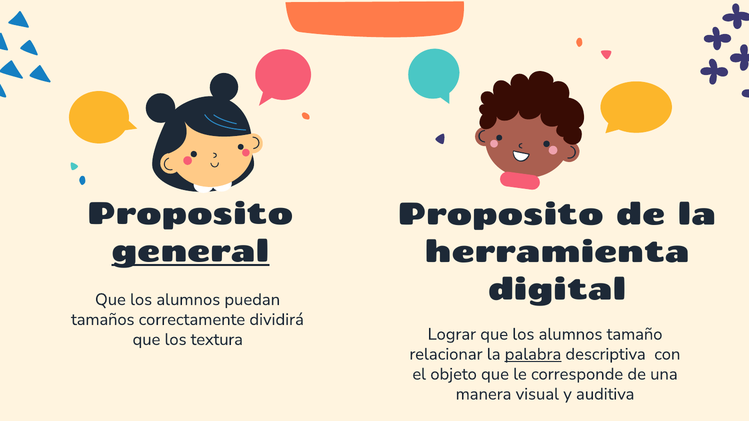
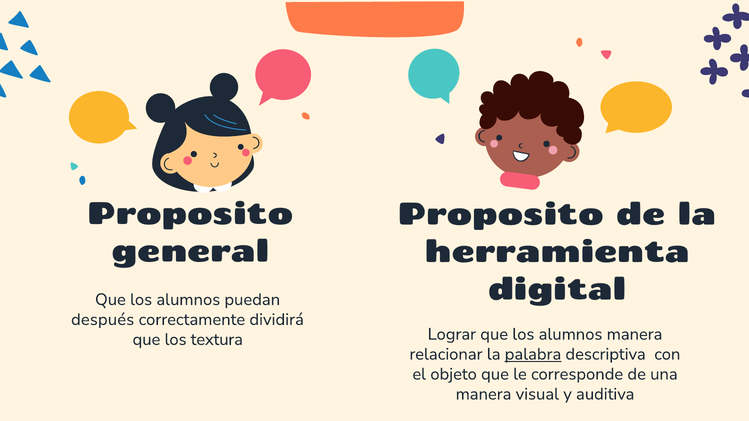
general underline: present -> none
tamaños: tamaños -> después
alumnos tamaño: tamaño -> manera
